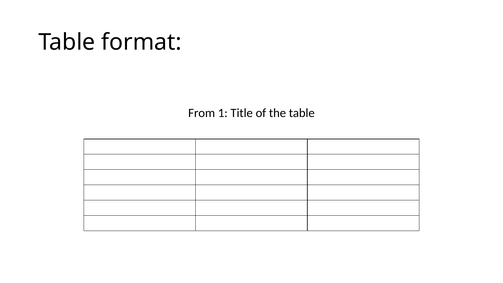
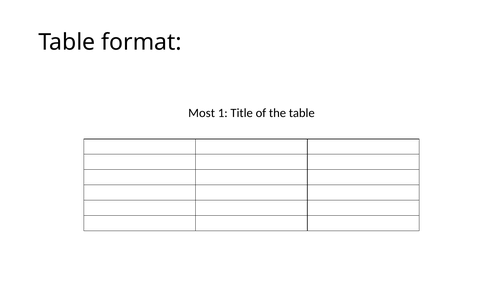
From: From -> Most
